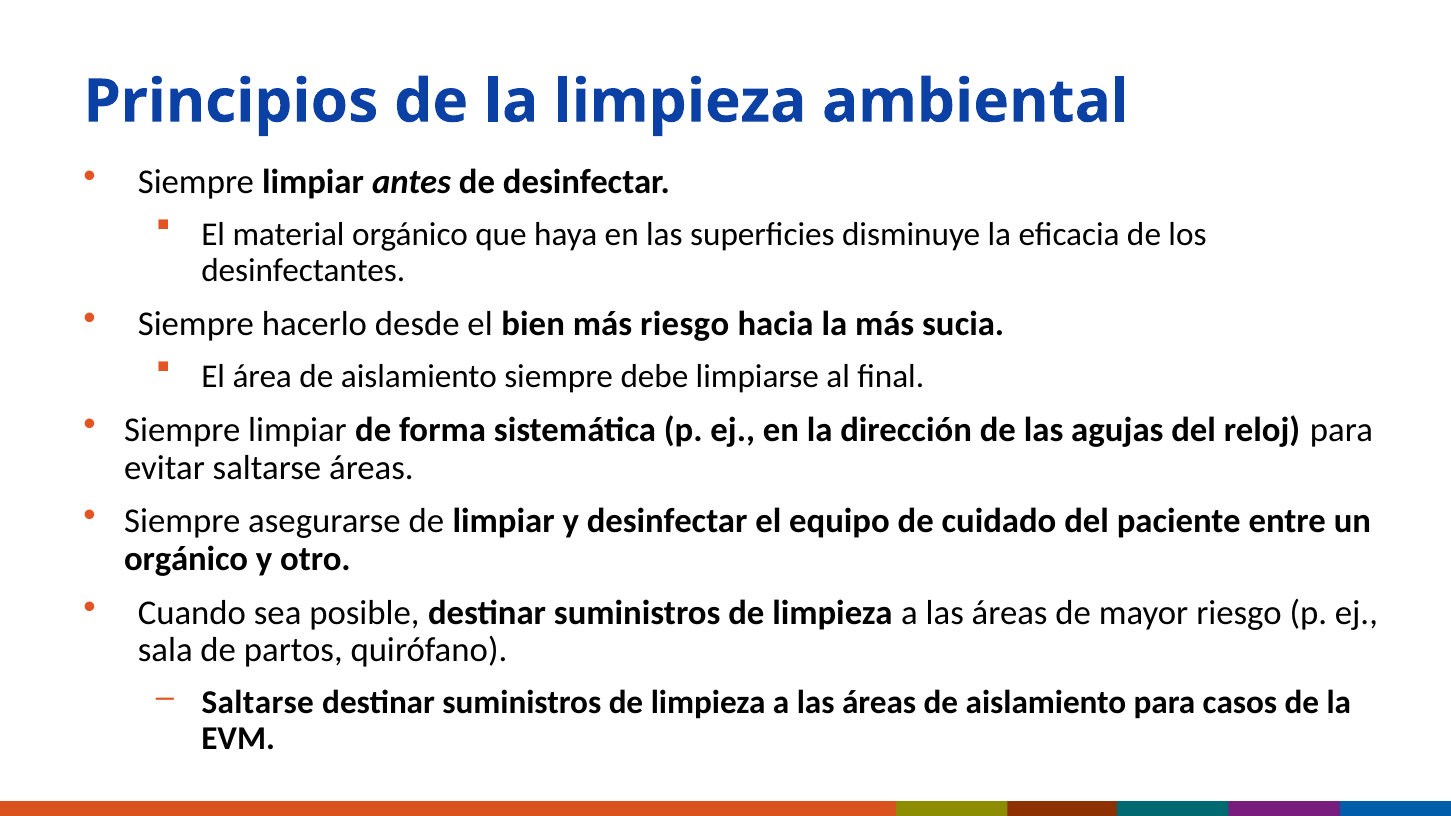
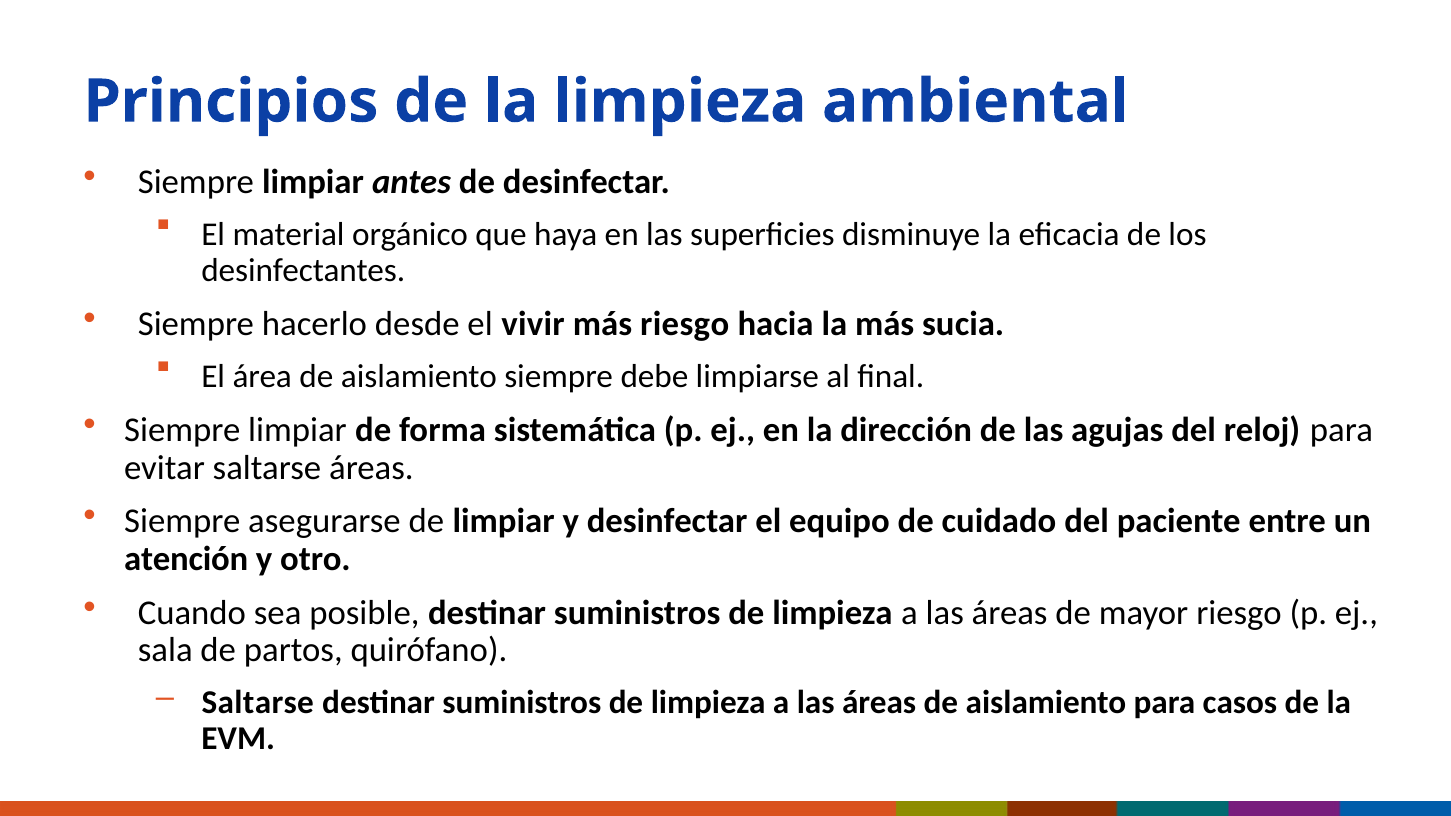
bien: bien -> vivir
orgánico at (186, 559): orgánico -> atención
